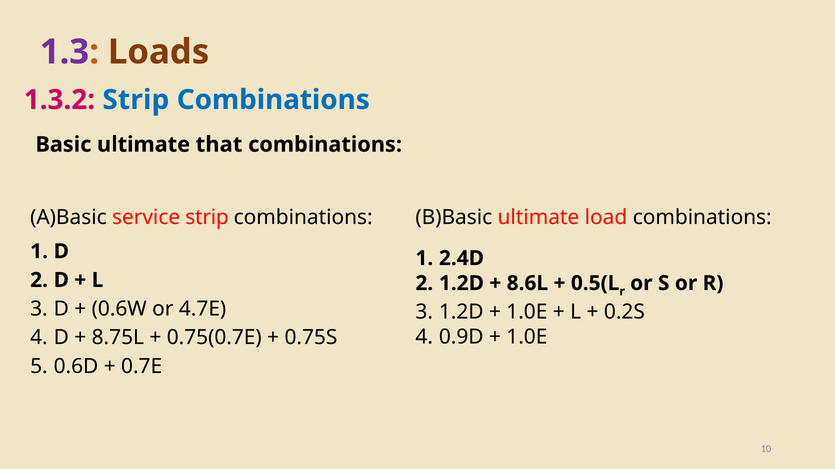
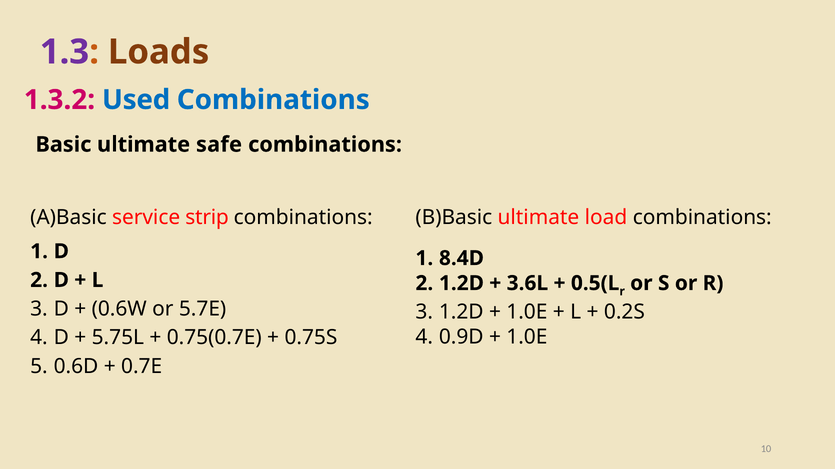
1.3.2 Strip: Strip -> Used
that: that -> safe
2.4D: 2.4D -> 8.4D
8.6L: 8.6L -> 3.6L
4.7E: 4.7E -> 5.7E
8.75L: 8.75L -> 5.75L
